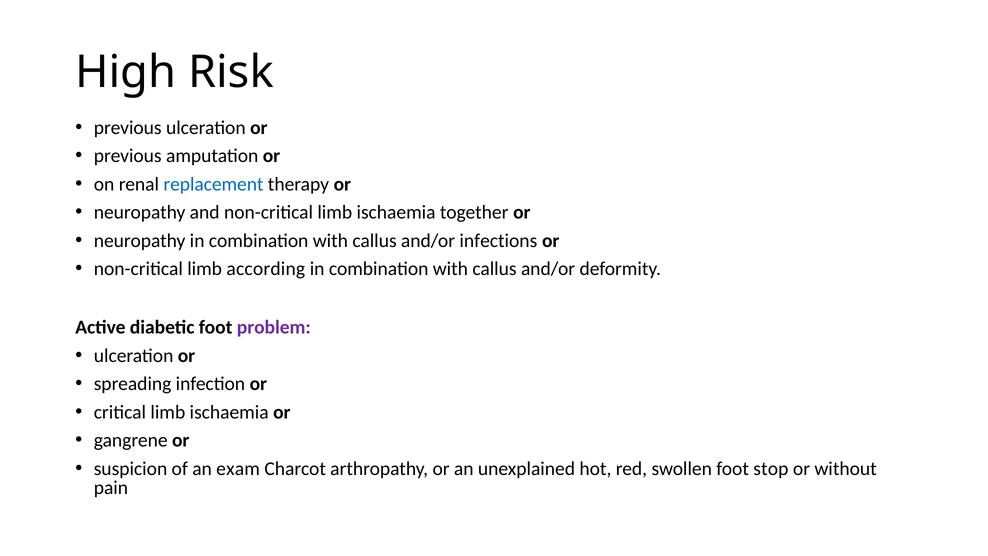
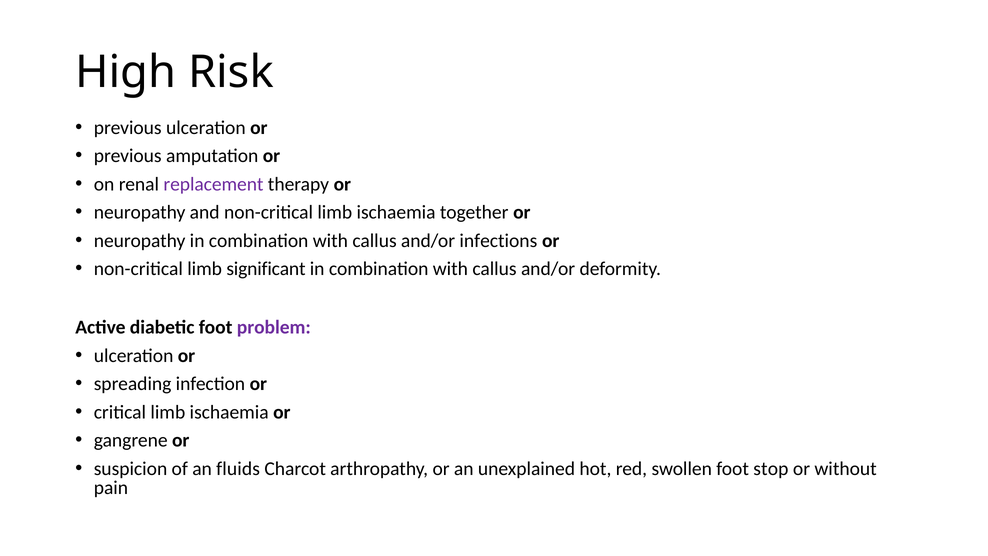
replacement colour: blue -> purple
according: according -> significant
exam: exam -> fluids
